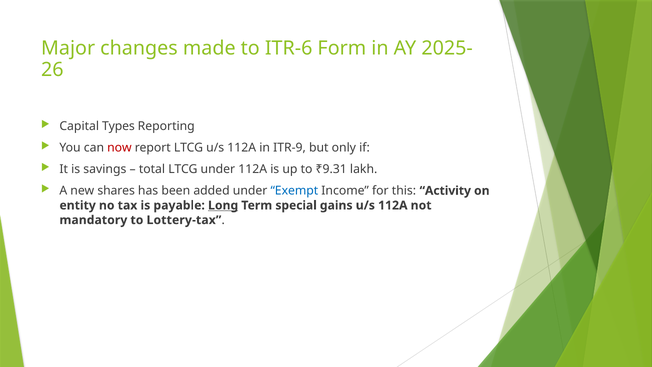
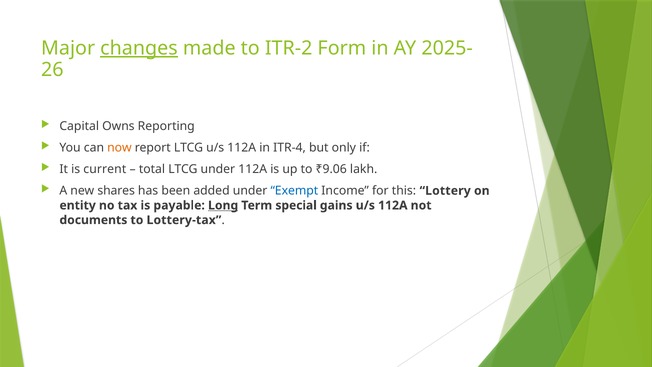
changes underline: none -> present
ITR-6: ITR-6 -> ITR-2
Types: Types -> Owns
now colour: red -> orange
ITR-9: ITR-9 -> ITR-4
savings: savings -> current
₹9.31: ₹9.31 -> ₹9.06
Activity: Activity -> Lottery
mandatory: mandatory -> documents
